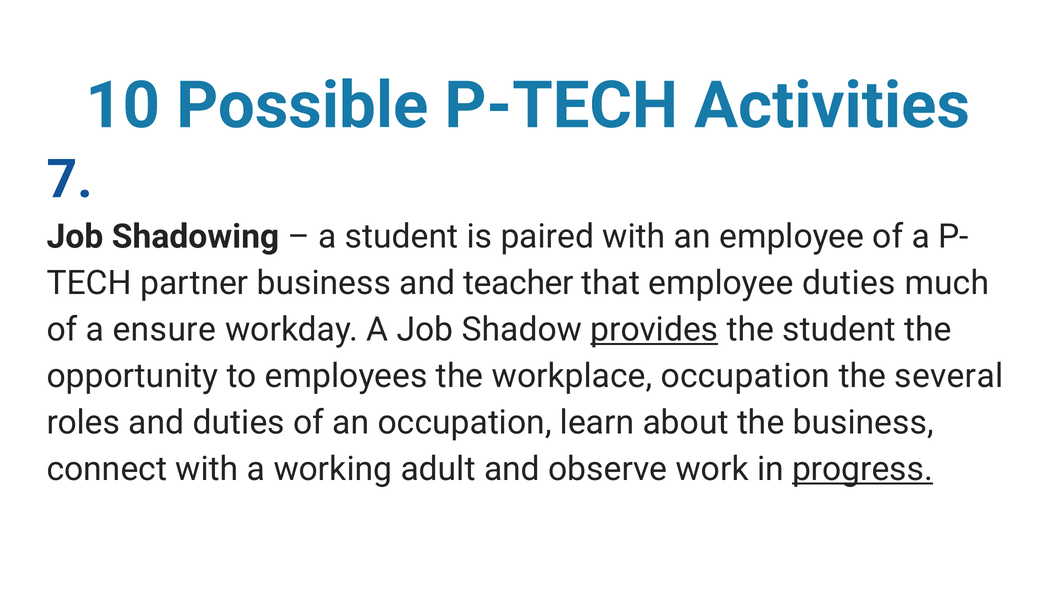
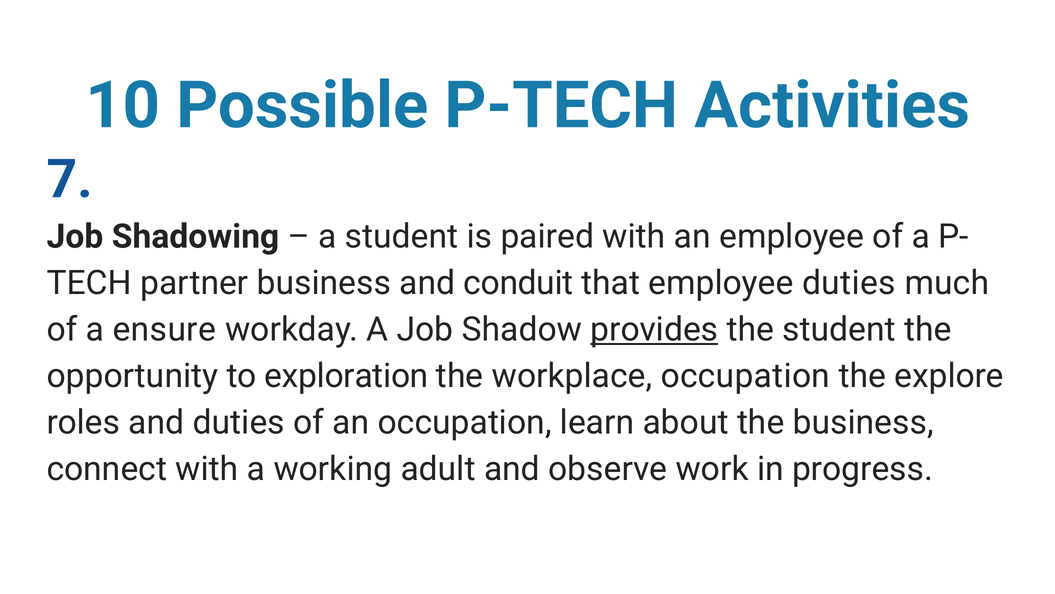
teacher: teacher -> conduit
employees: employees -> exploration
several: several -> explore
progress underline: present -> none
